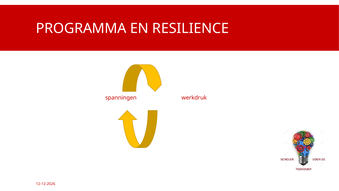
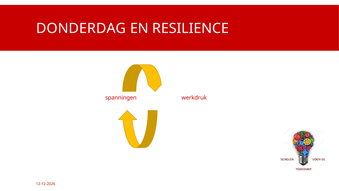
PROGRAMMA: PROGRAMMA -> DONDERDAG
